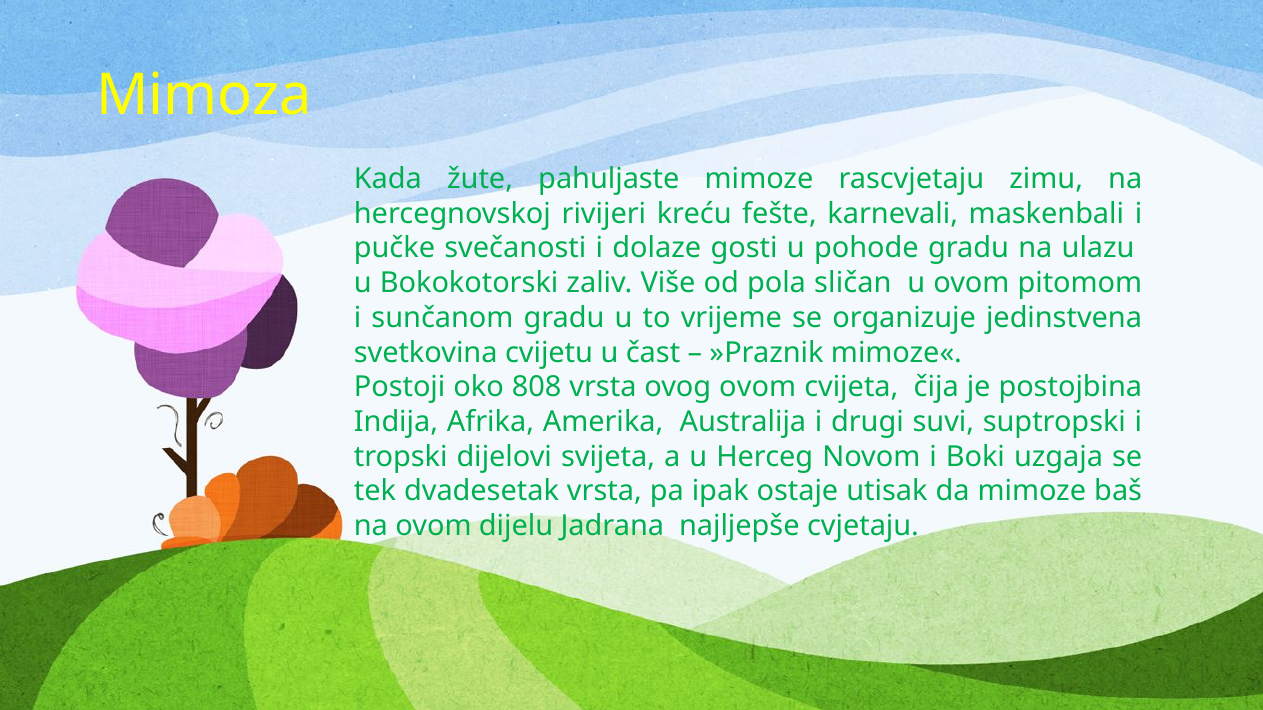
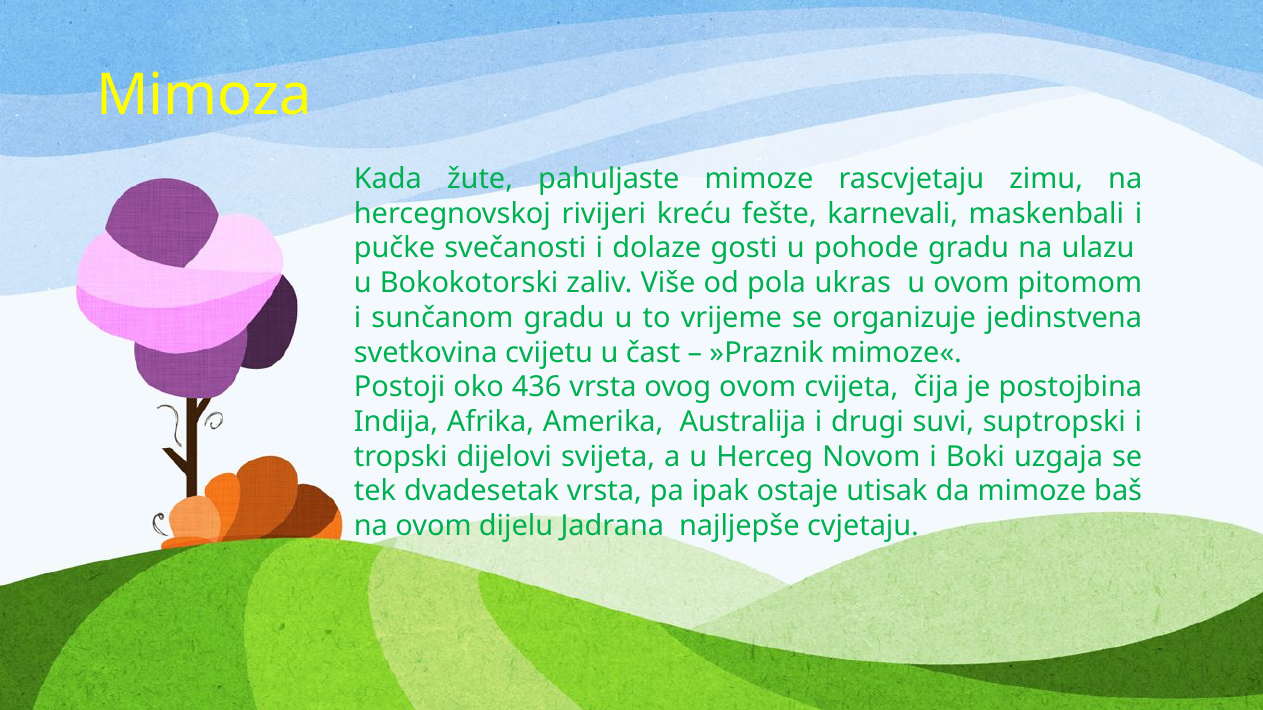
sličan: sličan -> ukras
808: 808 -> 436
